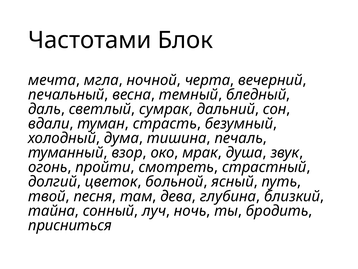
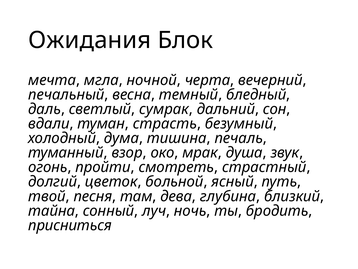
Частотами: Частотами -> Ожидания
